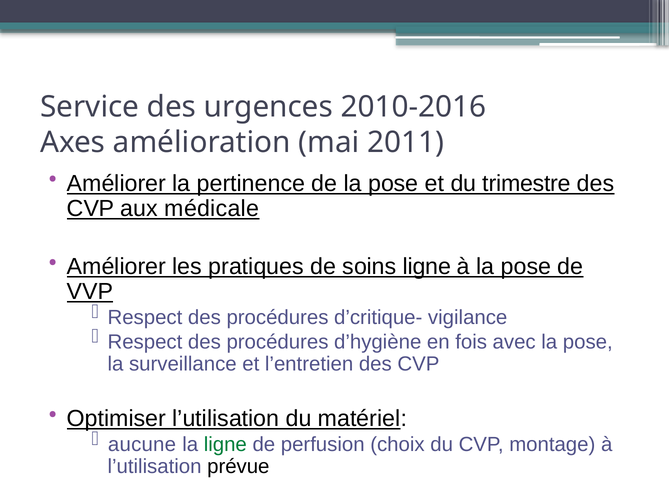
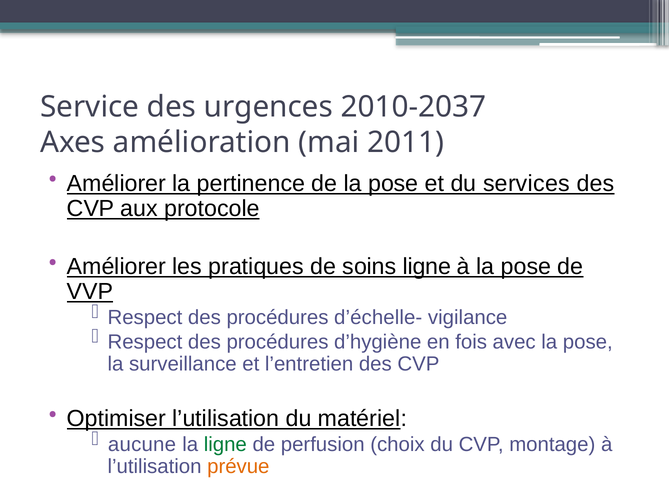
2010-2016: 2010-2016 -> 2010-2037
trimestre: trimestre -> services
médicale: médicale -> protocole
d’critique-: d’critique- -> d’échelle-
prévue colour: black -> orange
